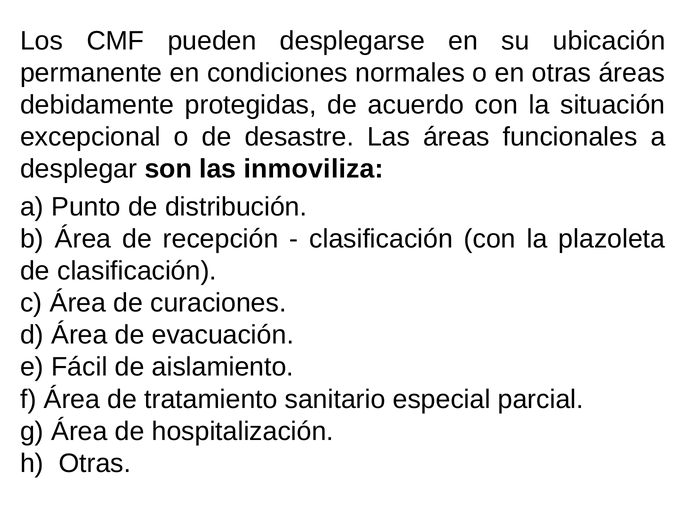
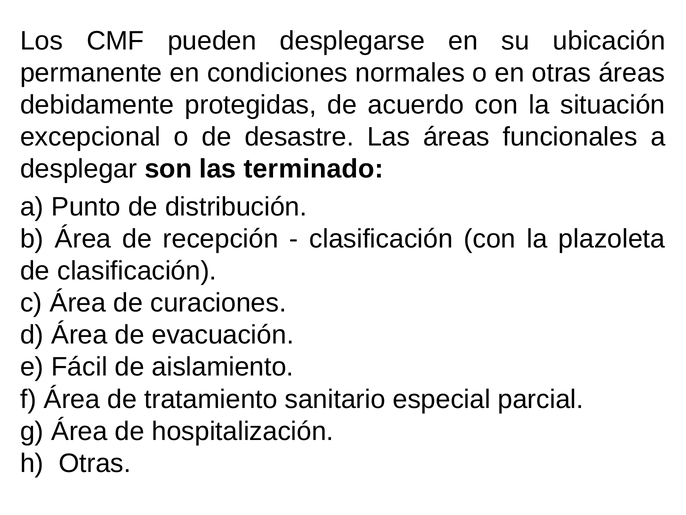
inmoviliza: inmoviliza -> terminado
